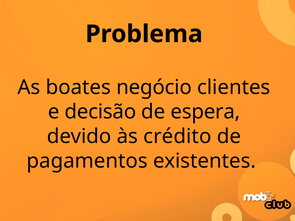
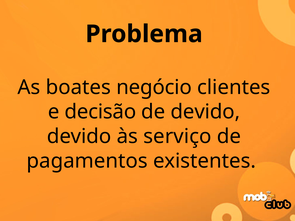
de espera: espera -> devido
crédito: crédito -> serviço
